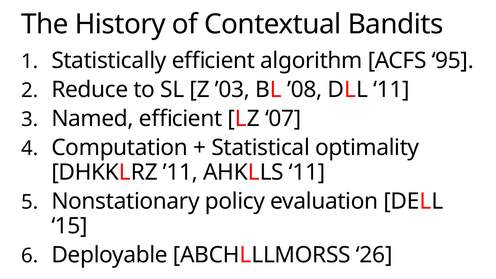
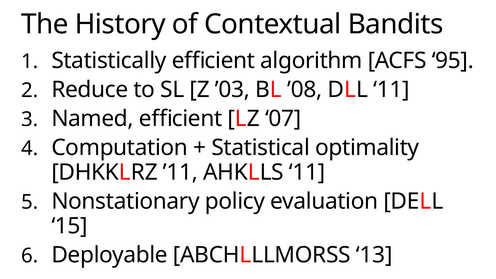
26: 26 -> 13
